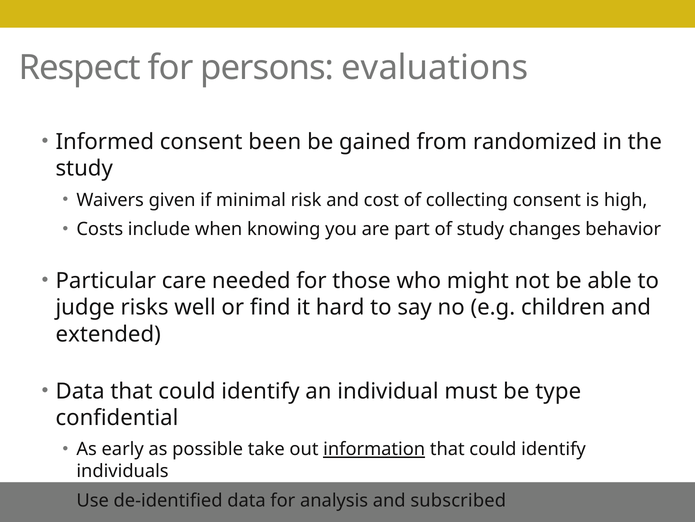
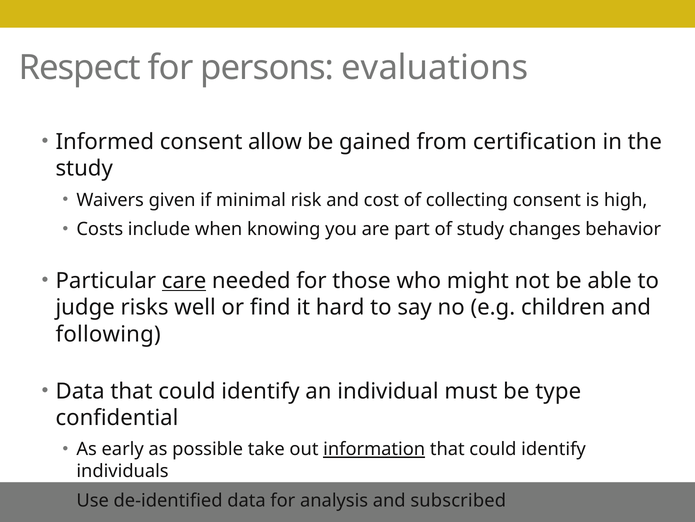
been: been -> allow
randomized: randomized -> certification
care underline: none -> present
extended: extended -> following
